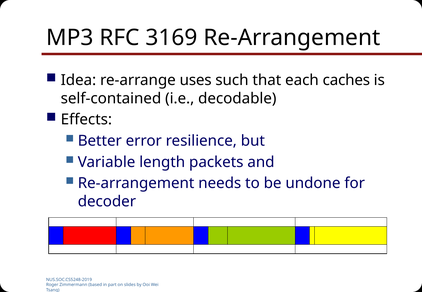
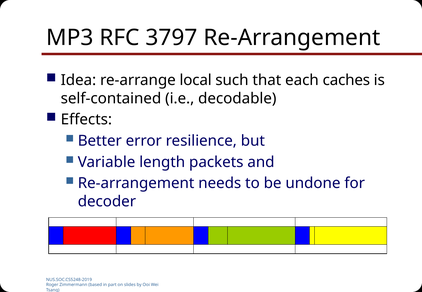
3169: 3169 -> 3797
uses: uses -> local
